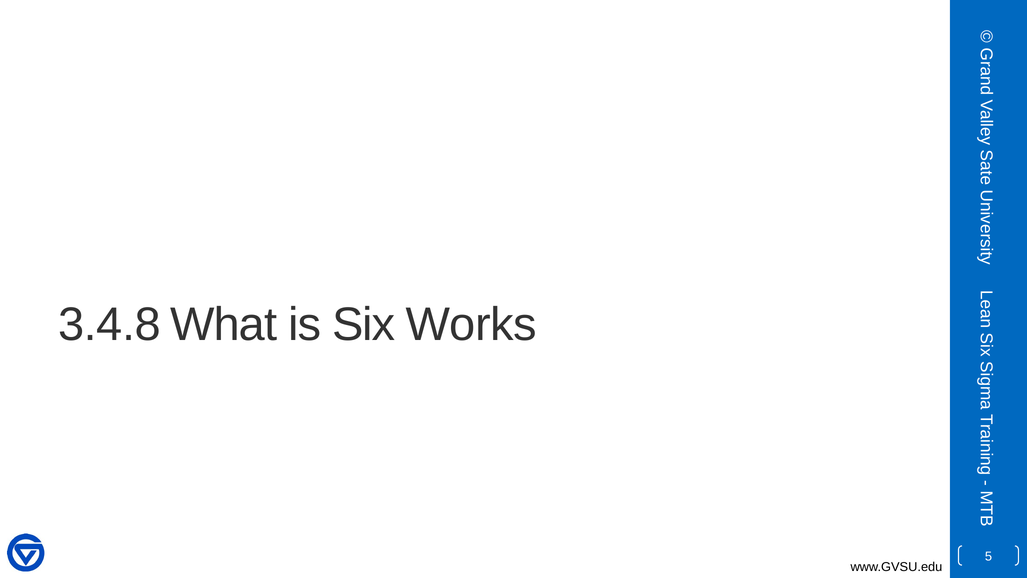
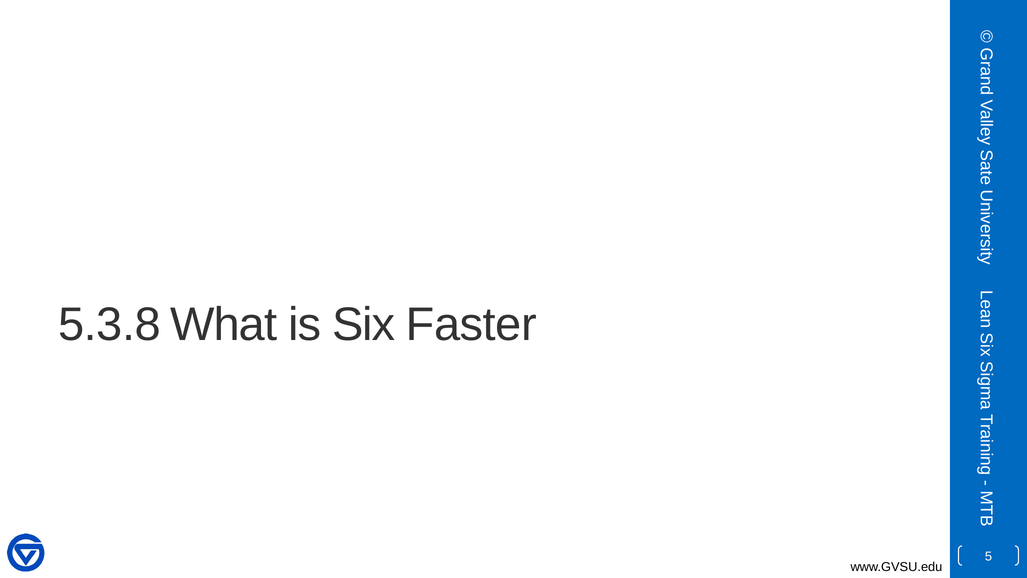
3.4.8: 3.4.8 -> 5.3.8
Works: Works -> Faster
